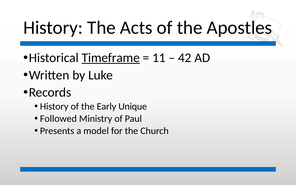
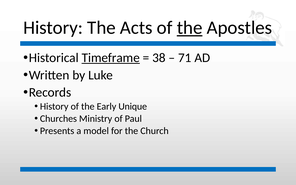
the at (190, 28) underline: none -> present
11: 11 -> 38
42: 42 -> 71
Followed: Followed -> Churches
